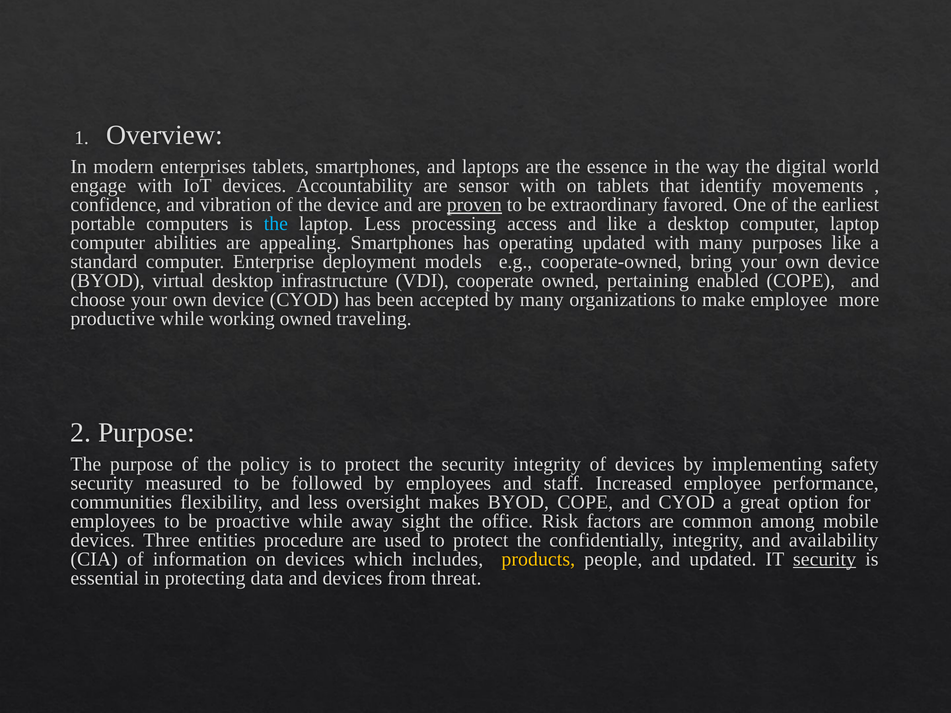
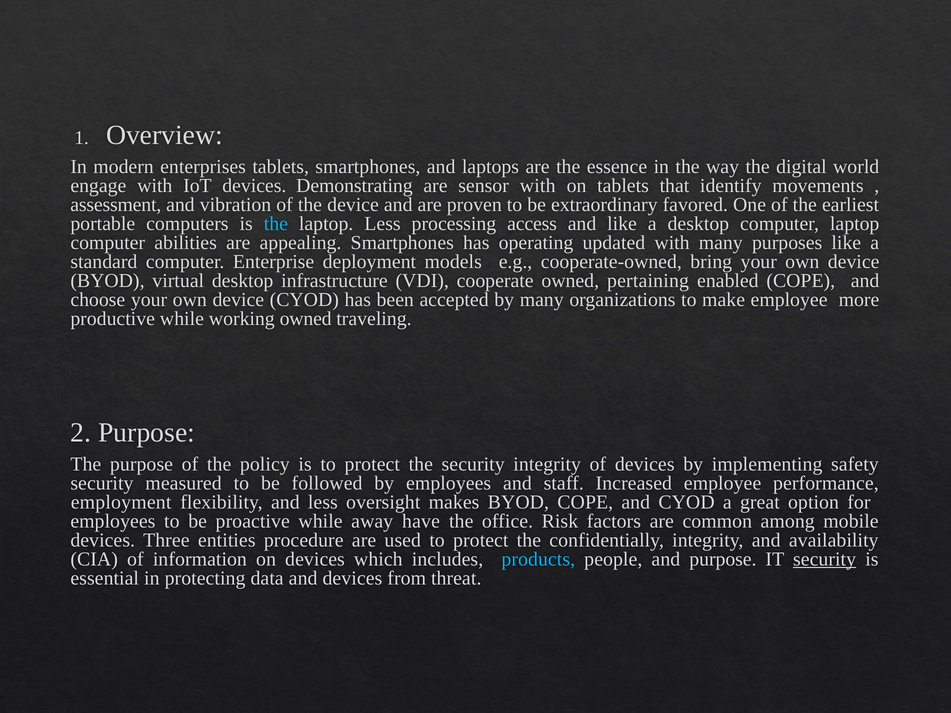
Accountability: Accountability -> Demonstrating
confidence: confidence -> assessment
proven underline: present -> none
communities: communities -> employment
sight: sight -> have
products colour: yellow -> light blue
and updated: updated -> purpose
